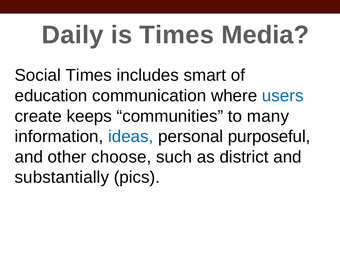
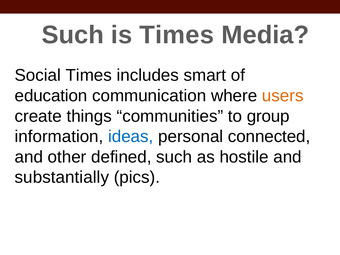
Daily at (73, 35): Daily -> Such
users colour: blue -> orange
keeps: keeps -> things
many: many -> group
purposeful: purposeful -> connected
choose: choose -> defined
district: district -> hostile
